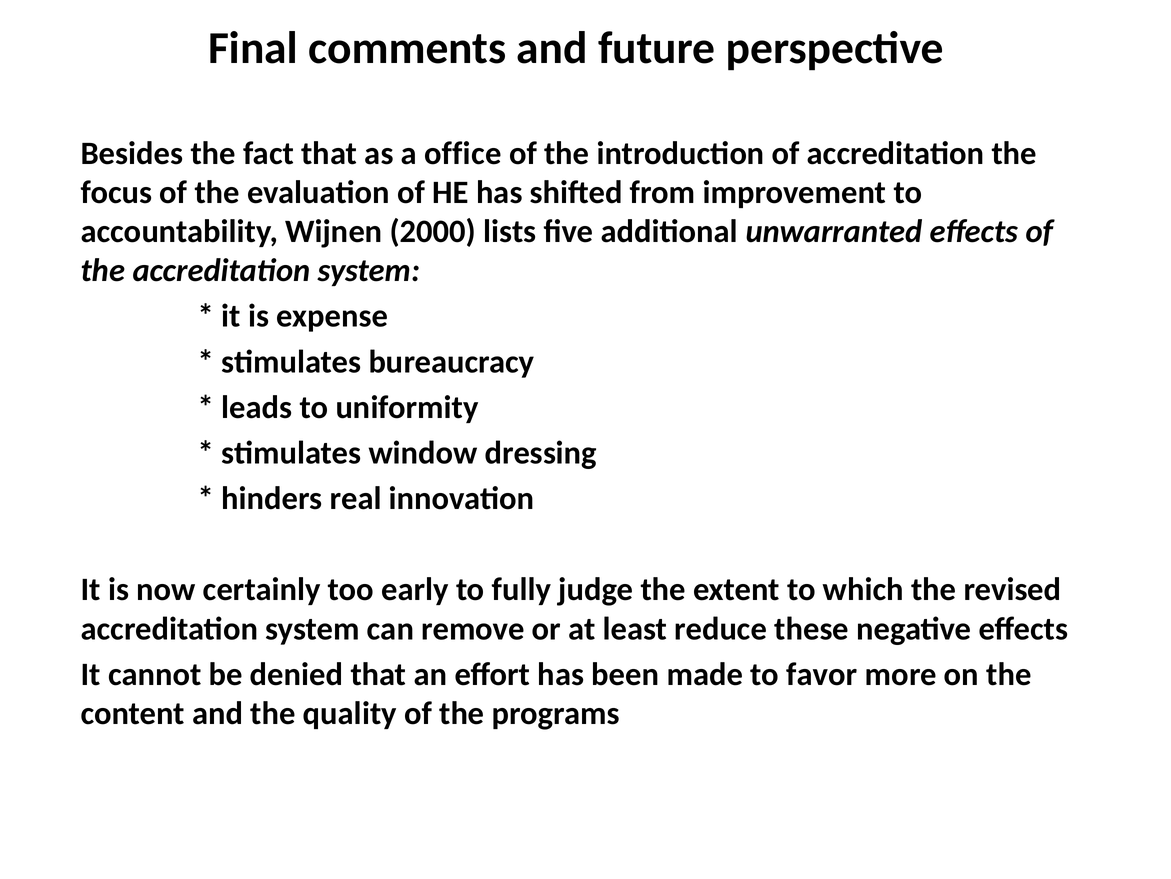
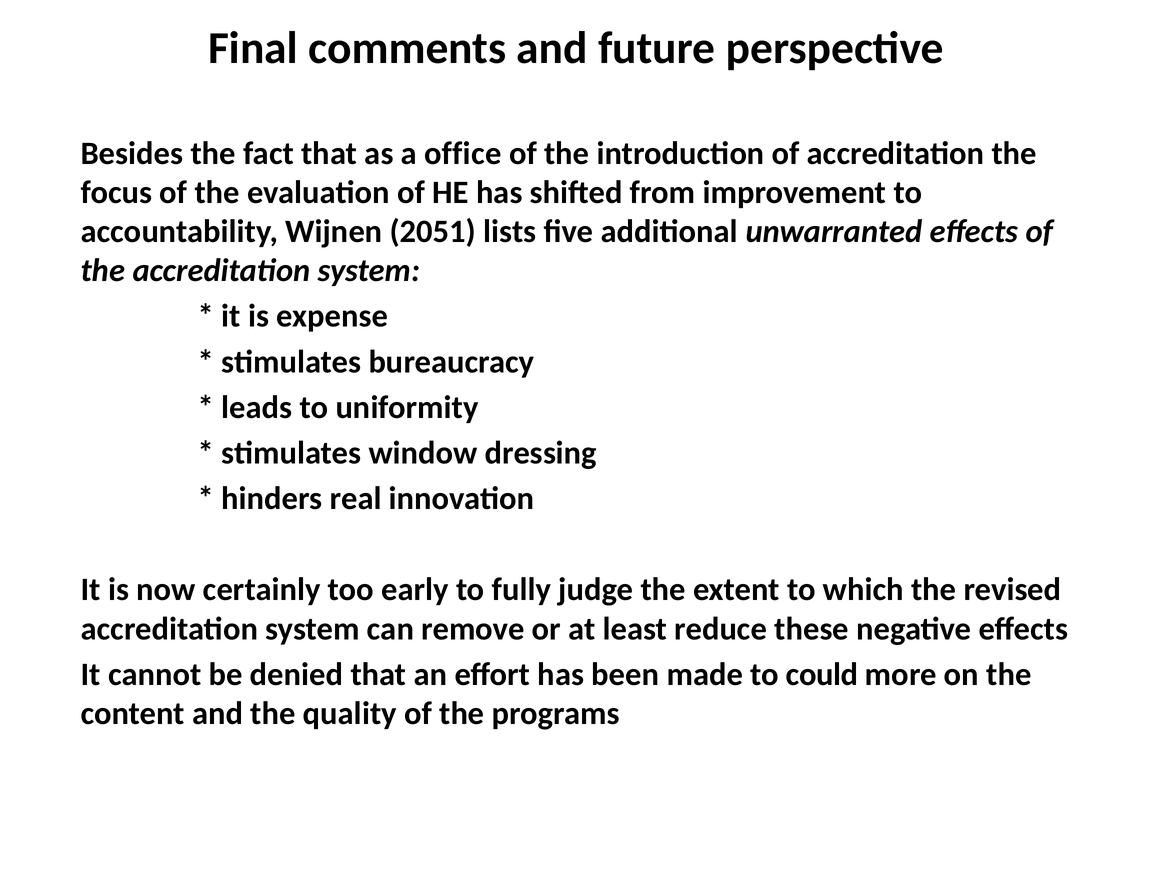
2000: 2000 -> 2051
favor: favor -> could
